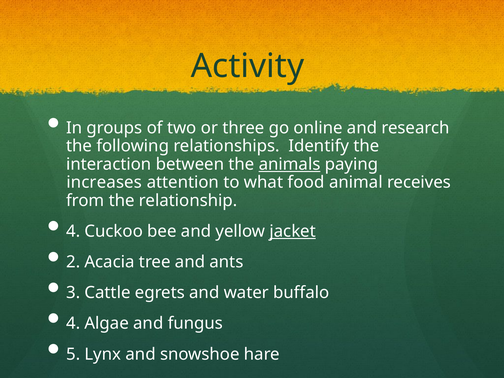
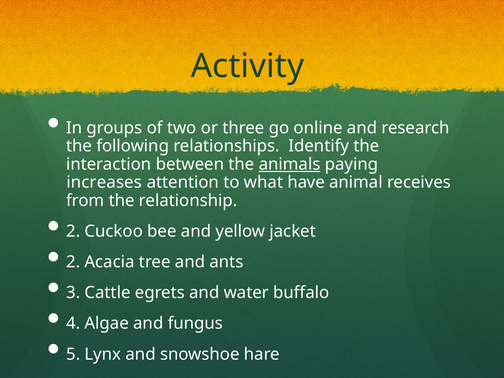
food: food -> have
4 at (73, 231): 4 -> 2
jacket underline: present -> none
